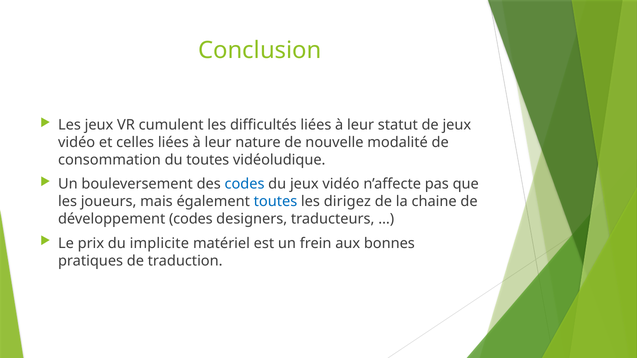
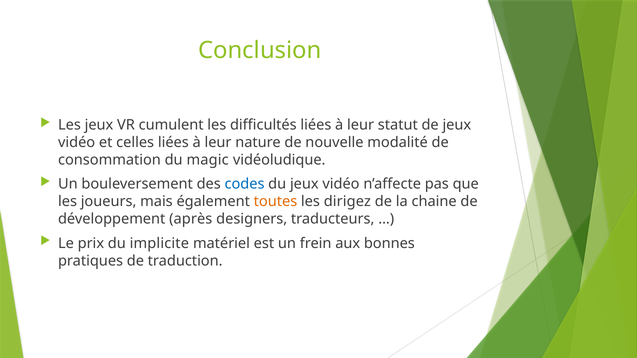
du toutes: toutes -> magic
toutes at (275, 202) colour: blue -> orange
développement codes: codes -> après
